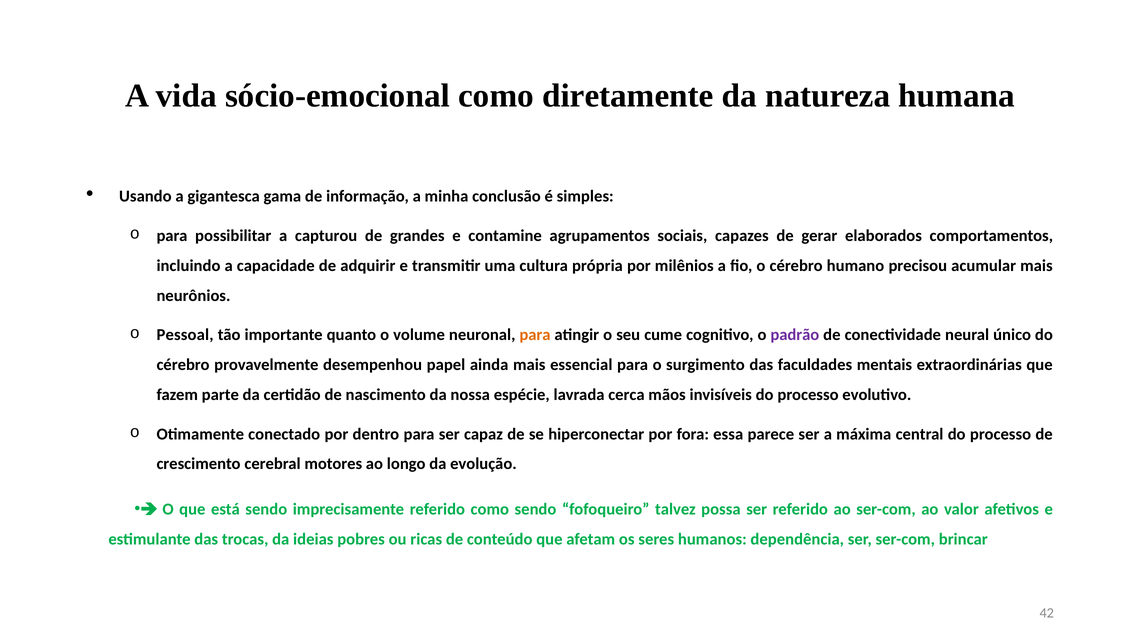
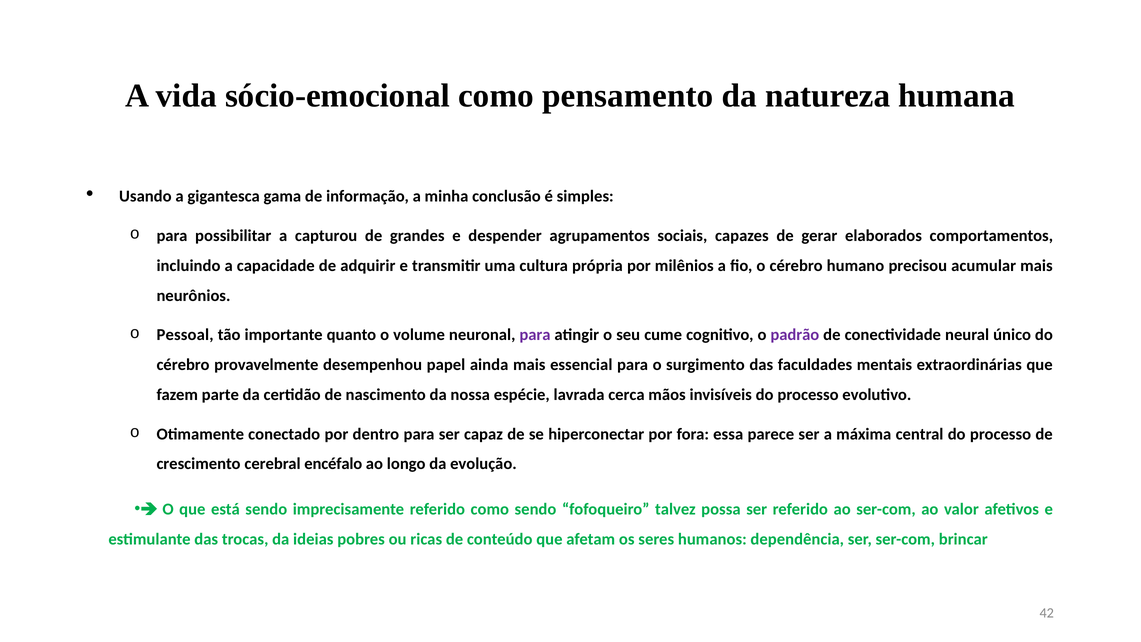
diretamente: diretamente -> pensamento
contamine: contamine -> despender
para at (535, 335) colour: orange -> purple
motores: motores -> encéfalo
